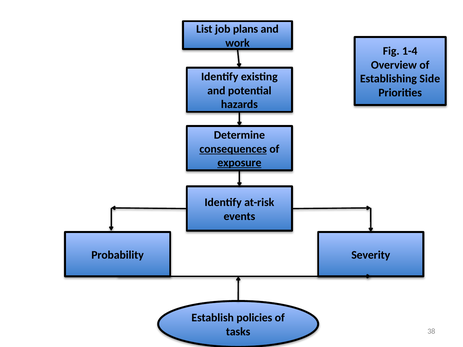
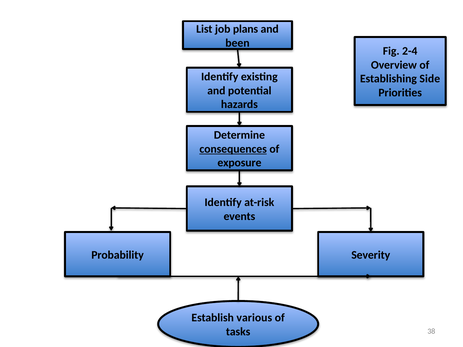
work: work -> been
1-4: 1-4 -> 2-4
exposure underline: present -> none
policies: policies -> various
